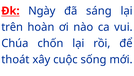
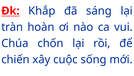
Ngày: Ngày -> Khắp
trên: trên -> tràn
thoát: thoát -> chiến
